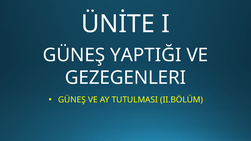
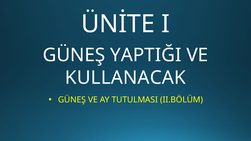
GEZEGENLERI: GEZEGENLERI -> KULLANACAK
